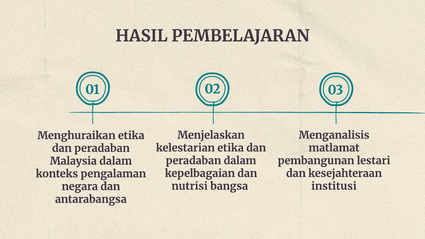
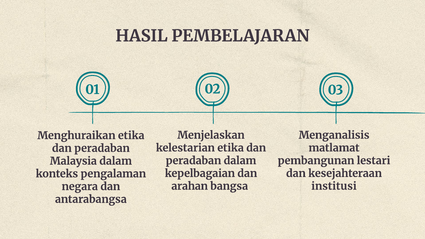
nutrisi: nutrisi -> arahan
